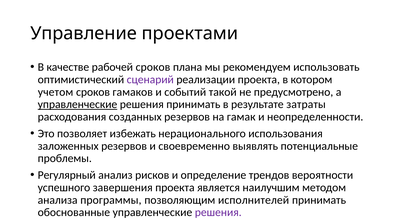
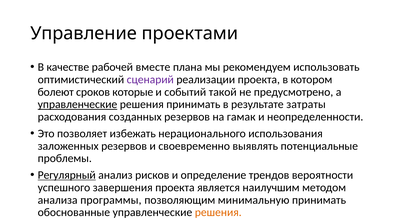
рабочей сроков: сроков -> вместе
учетом: учетом -> болеют
гамаков: гамаков -> которые
Регулярный underline: none -> present
исполнителей: исполнителей -> минимальную
решения at (218, 213) colour: purple -> orange
